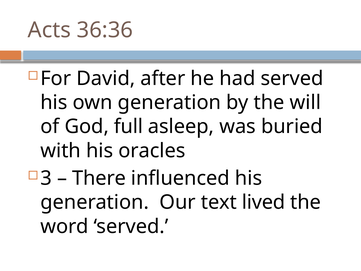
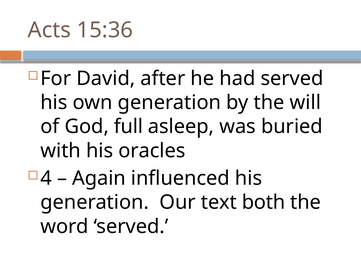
36:36: 36:36 -> 15:36
3: 3 -> 4
There: There -> Again
lived: lived -> both
